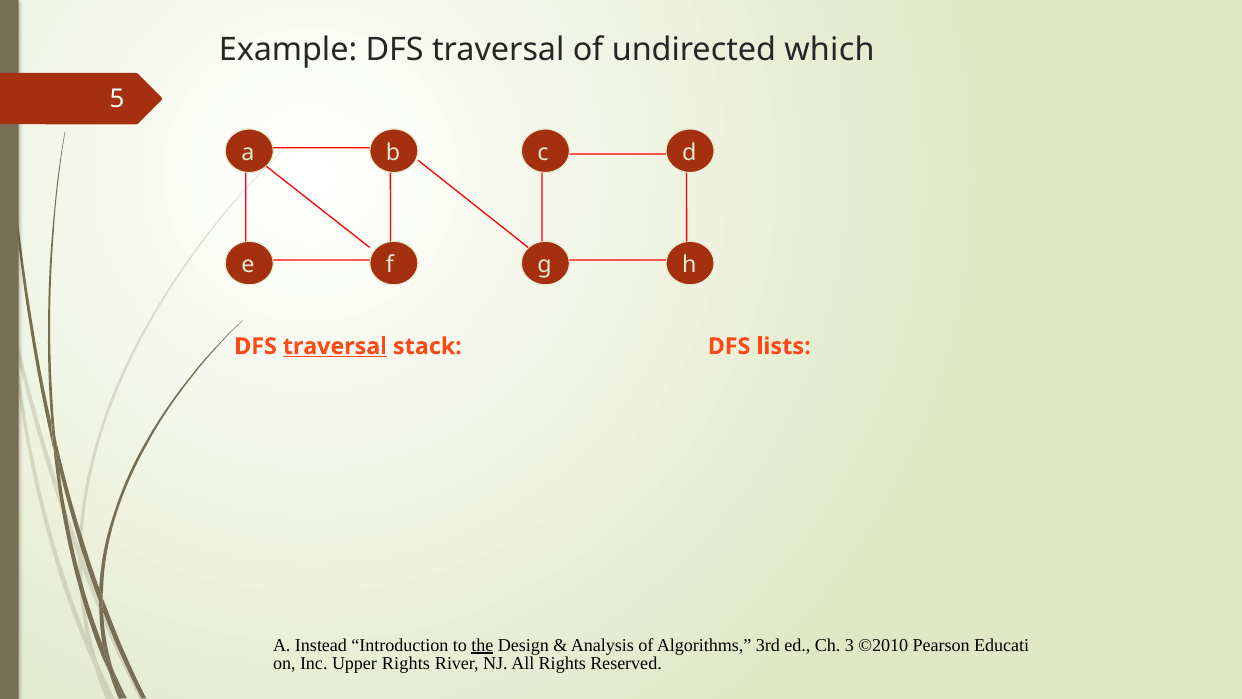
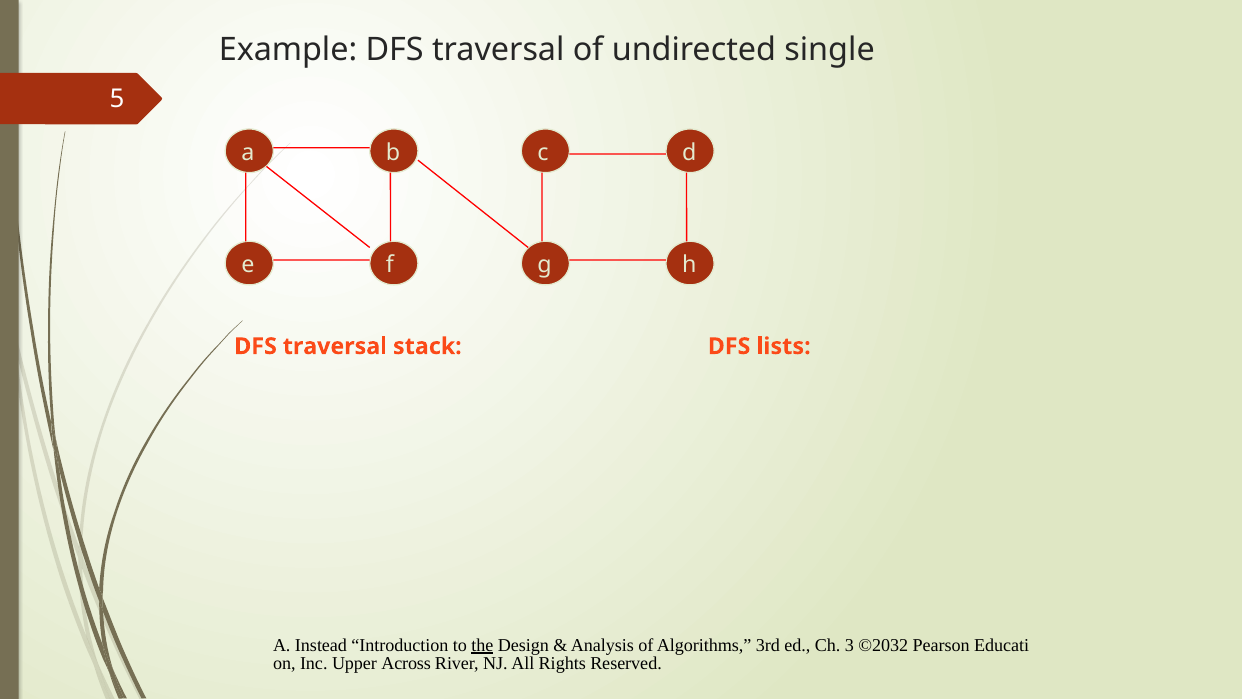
which: which -> single
traversal at (335, 346) underline: present -> none
©2010: ©2010 -> ©2032
Upper Rights: Rights -> Across
